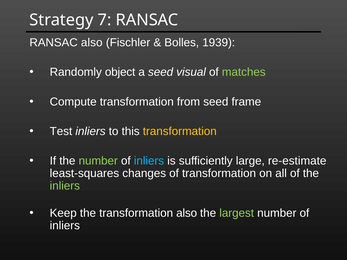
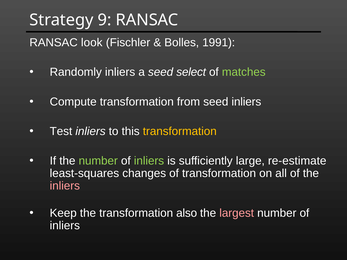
7: 7 -> 9
RANSAC also: also -> look
1939: 1939 -> 1991
Randomly object: object -> inliers
visual: visual -> select
seed frame: frame -> inliers
inliers at (149, 161) colour: light blue -> light green
inliers at (65, 186) colour: light green -> pink
largest colour: light green -> pink
